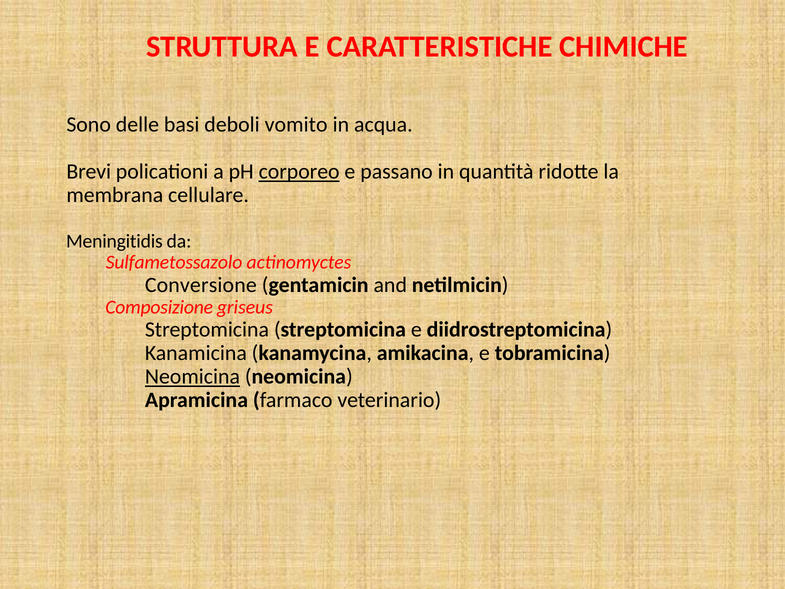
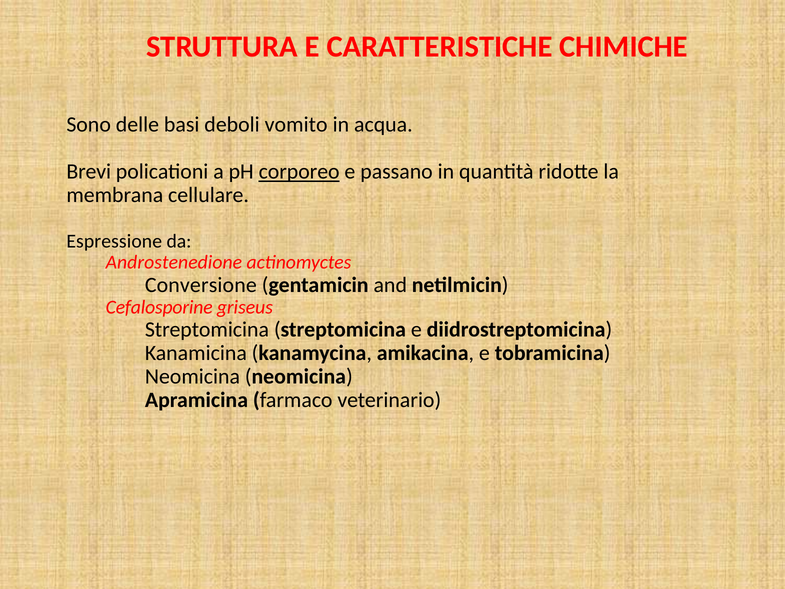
Meningitidis: Meningitidis -> Espressione
Sulfametossazolo: Sulfametossazolo -> Androstenedione
Composizione: Composizione -> Cefalosporine
Neomicina at (192, 377) underline: present -> none
